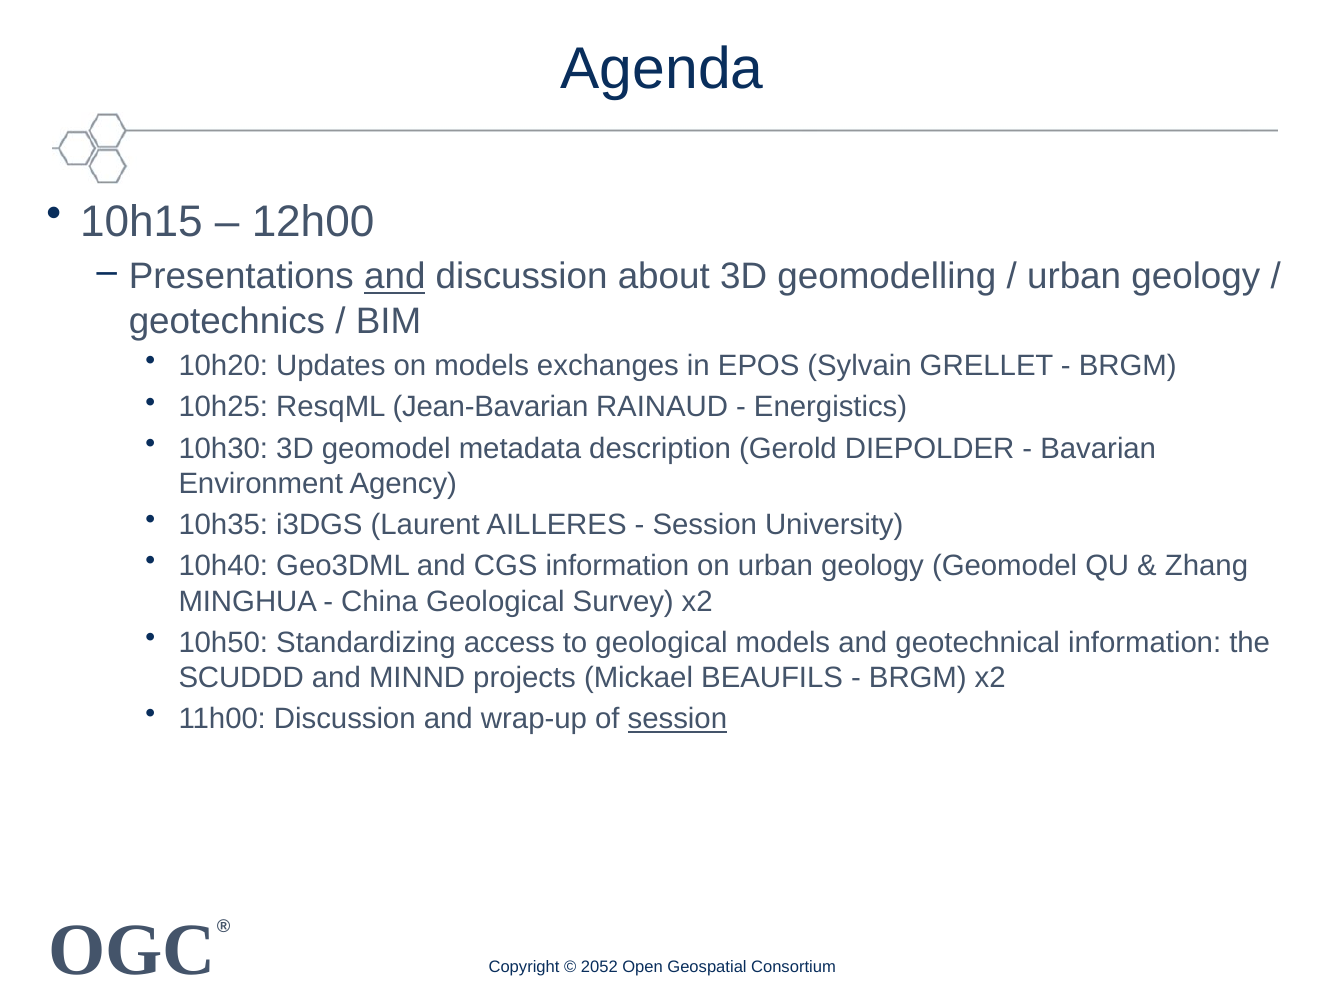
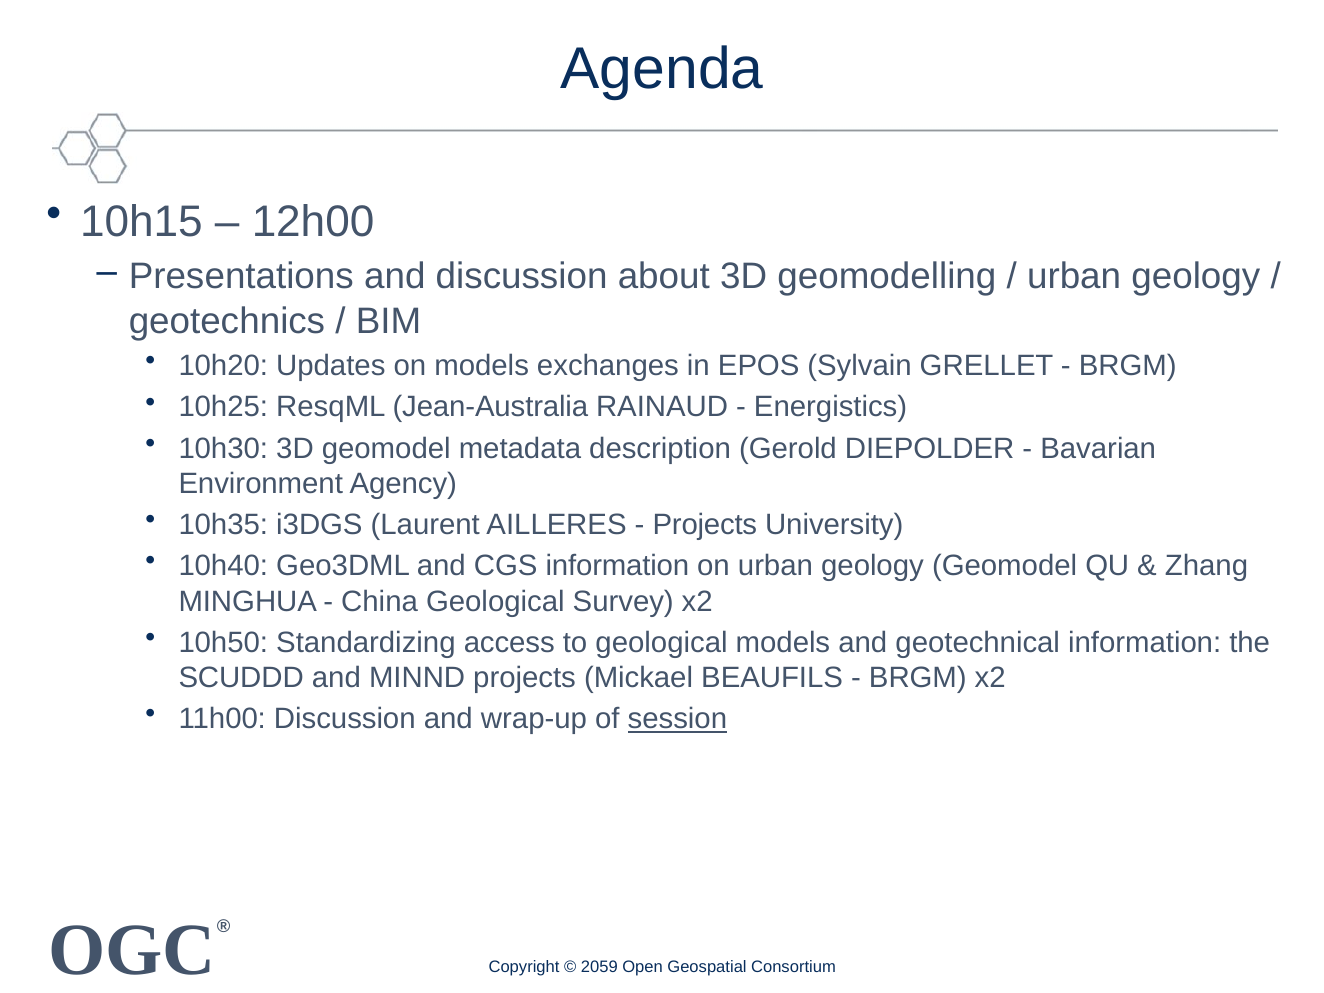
and at (395, 277) underline: present -> none
Jean-Bavarian: Jean-Bavarian -> Jean-Australia
Session at (705, 525): Session -> Projects
2052: 2052 -> 2059
